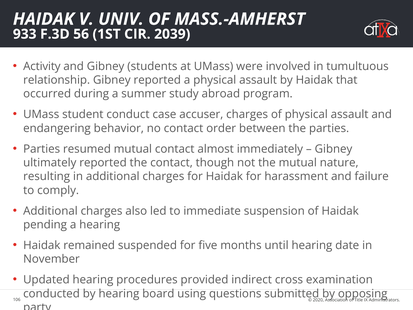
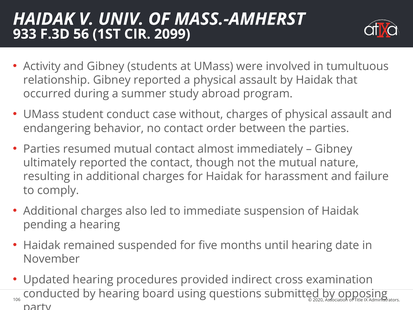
2039: 2039 -> 2099
accuser: accuser -> without
